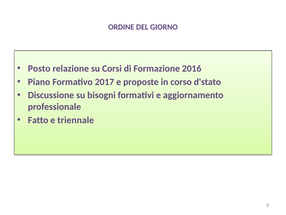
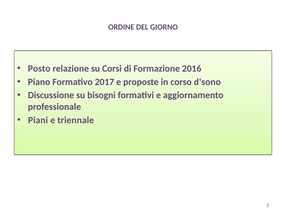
d'stato: d'stato -> d'sono
Fatto: Fatto -> Piani
